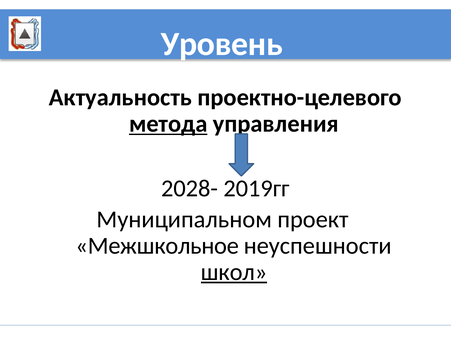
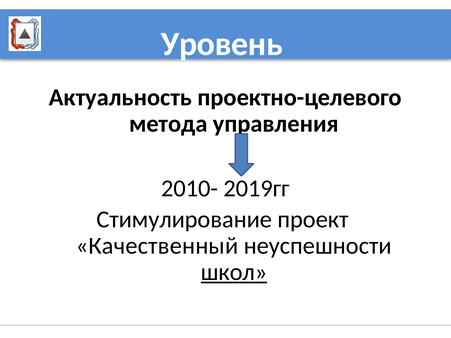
метода underline: present -> none
2028-: 2028- -> 2010-
Муниципальном: Муниципальном -> Стимулирование
Межшкольное: Межшкольное -> Качественный
